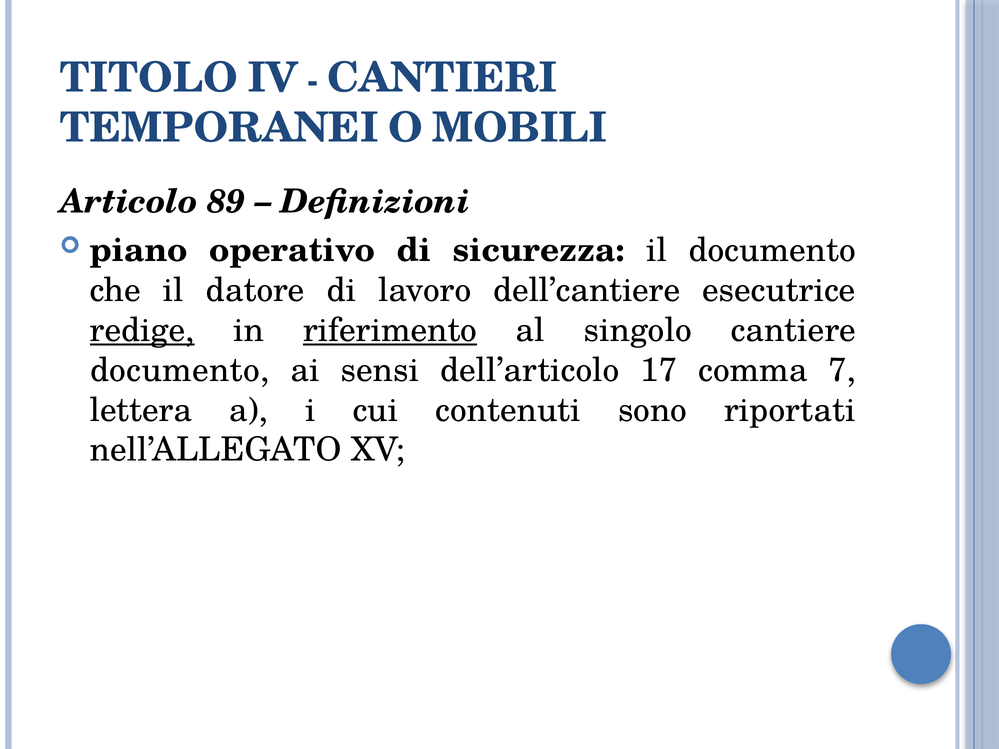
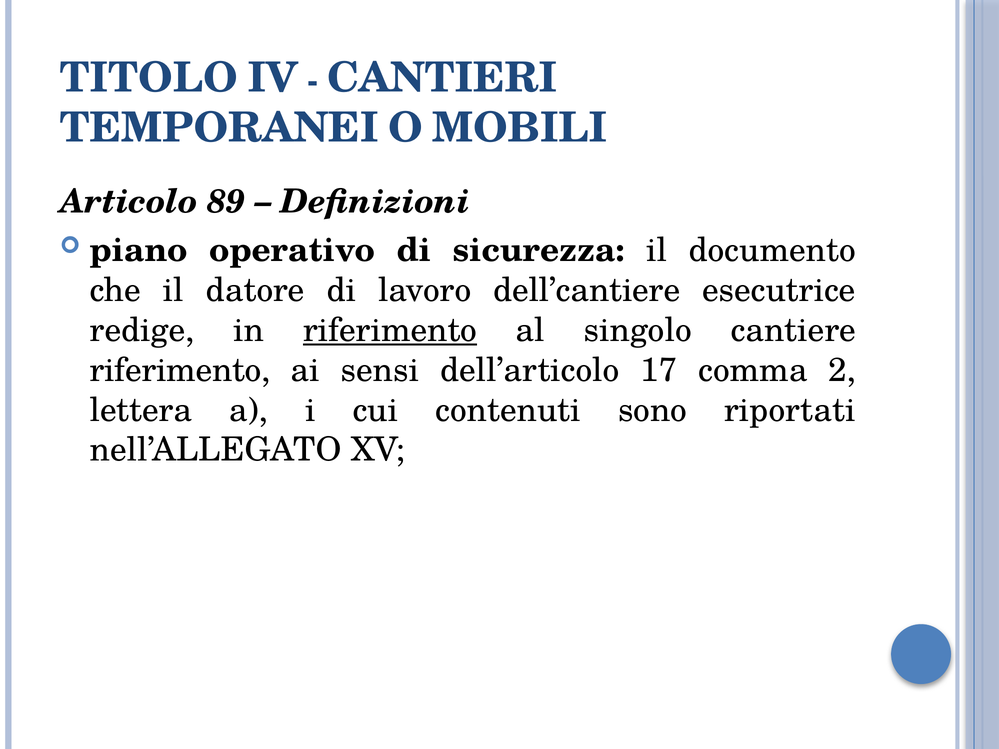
redige underline: present -> none
documento at (180, 370): documento -> riferimento
7: 7 -> 2
